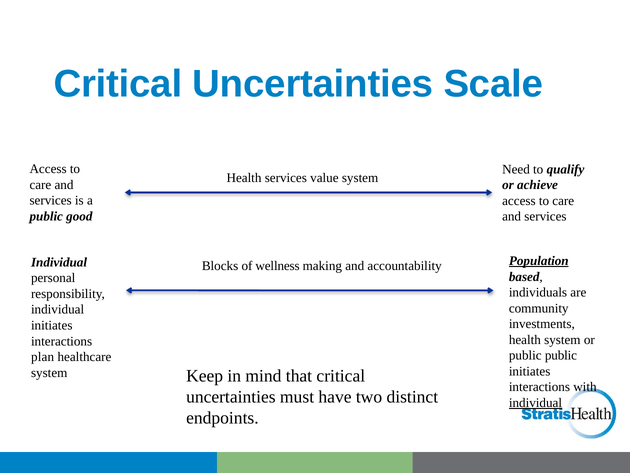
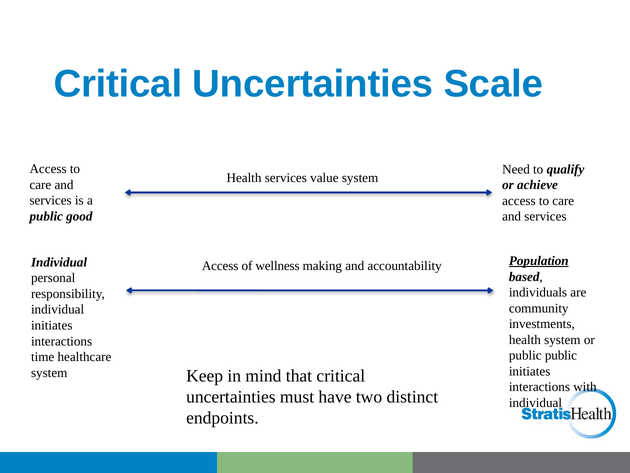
Blocks at (220, 266): Blocks -> Access
plan: plan -> time
individual at (535, 402) underline: present -> none
